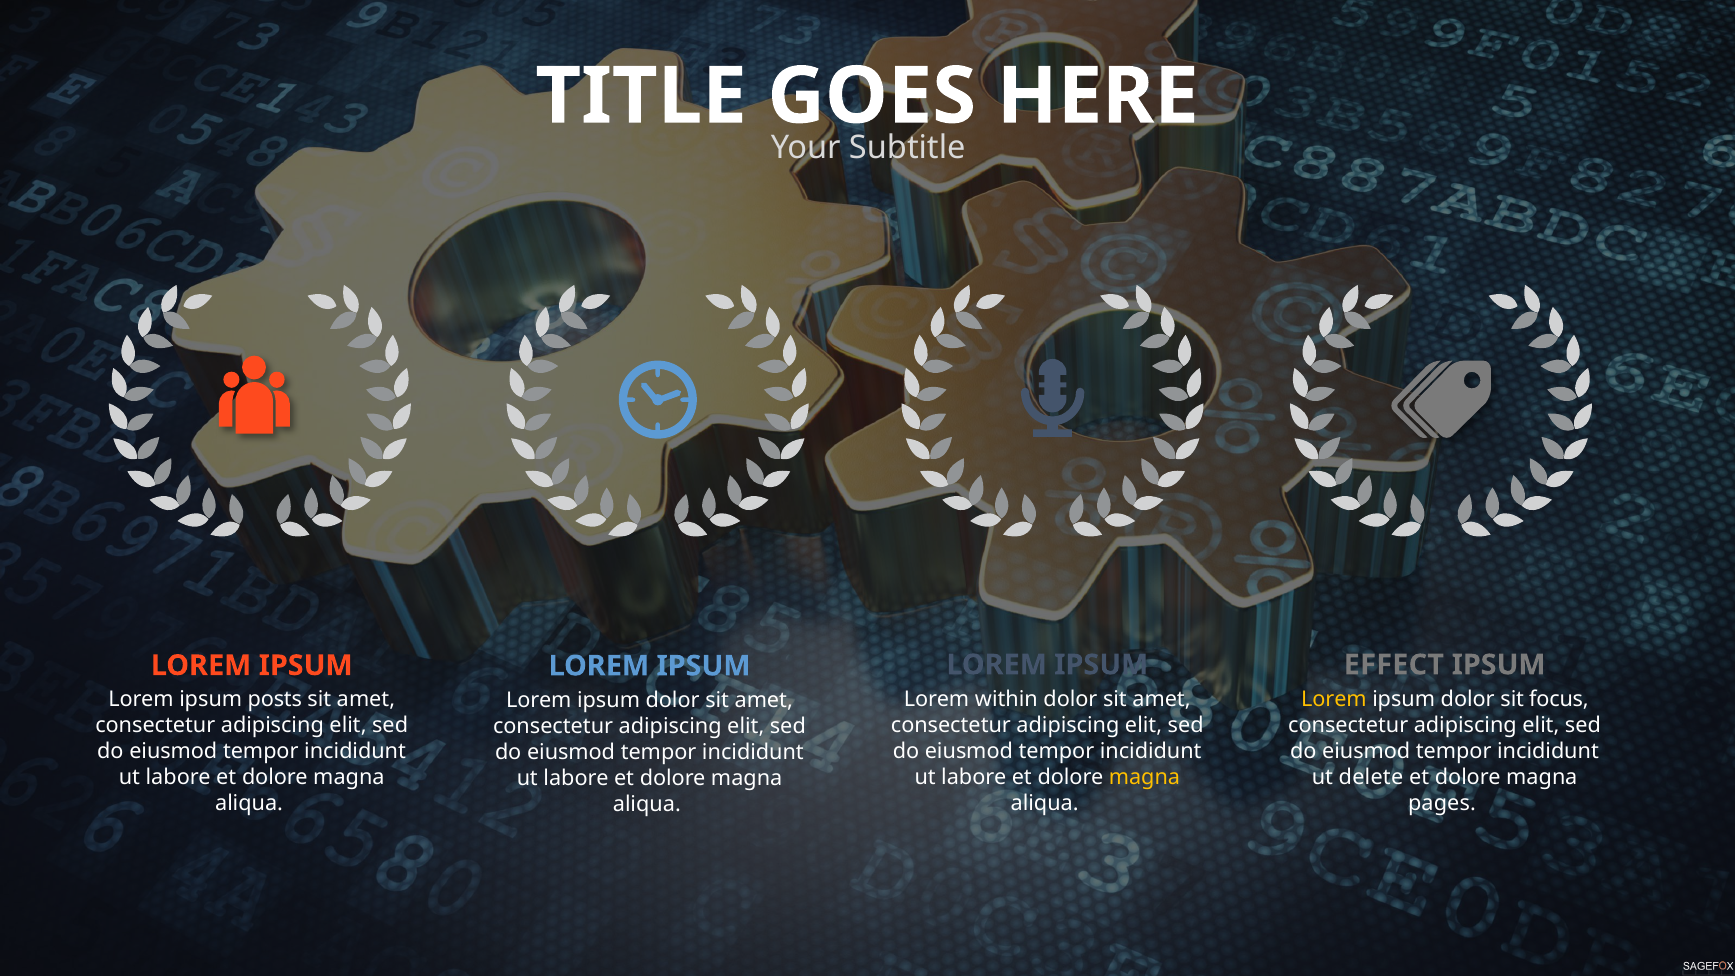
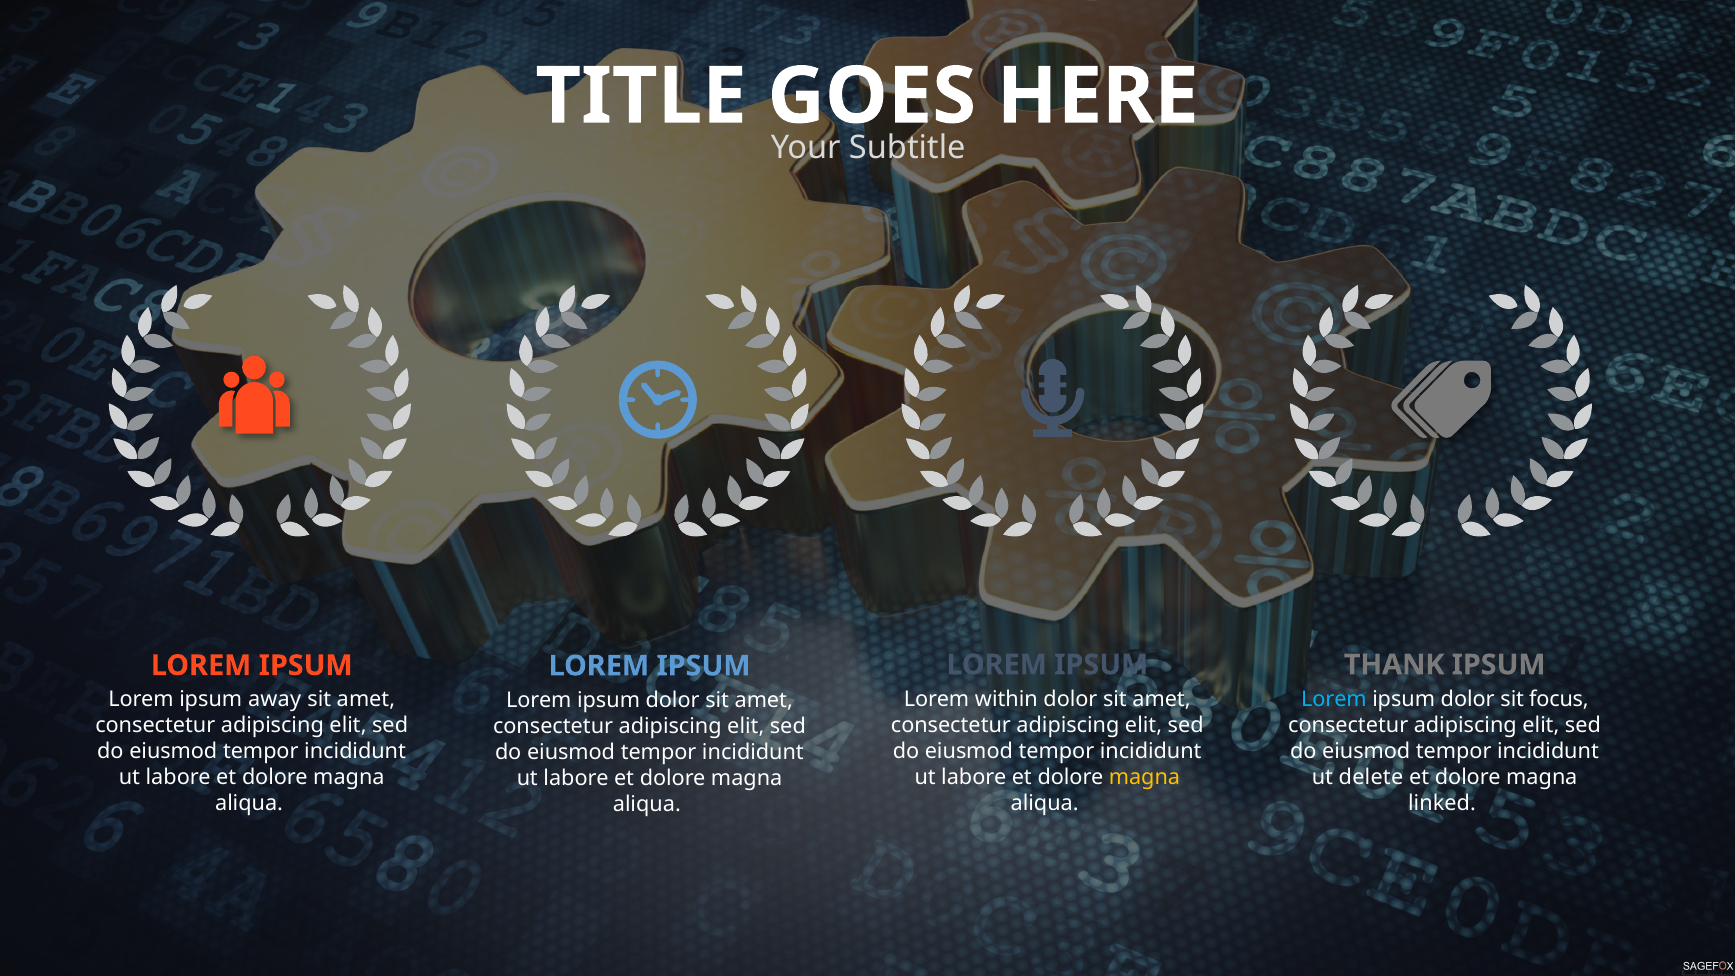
EFFECT: EFFECT -> THANK
Lorem at (1334, 699) colour: yellow -> light blue
posts: posts -> away
pages: pages -> linked
